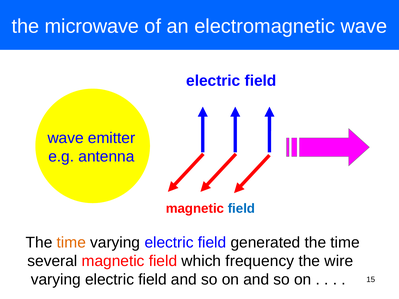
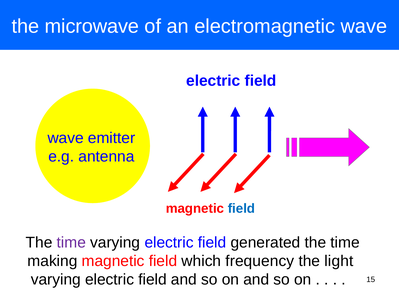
time at (71, 243) colour: orange -> purple
several: several -> making
wire: wire -> light
